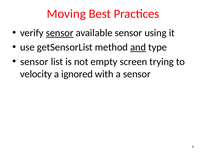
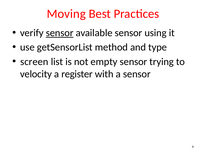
and underline: present -> none
sensor at (34, 62): sensor -> screen
empty screen: screen -> sensor
ignored: ignored -> register
